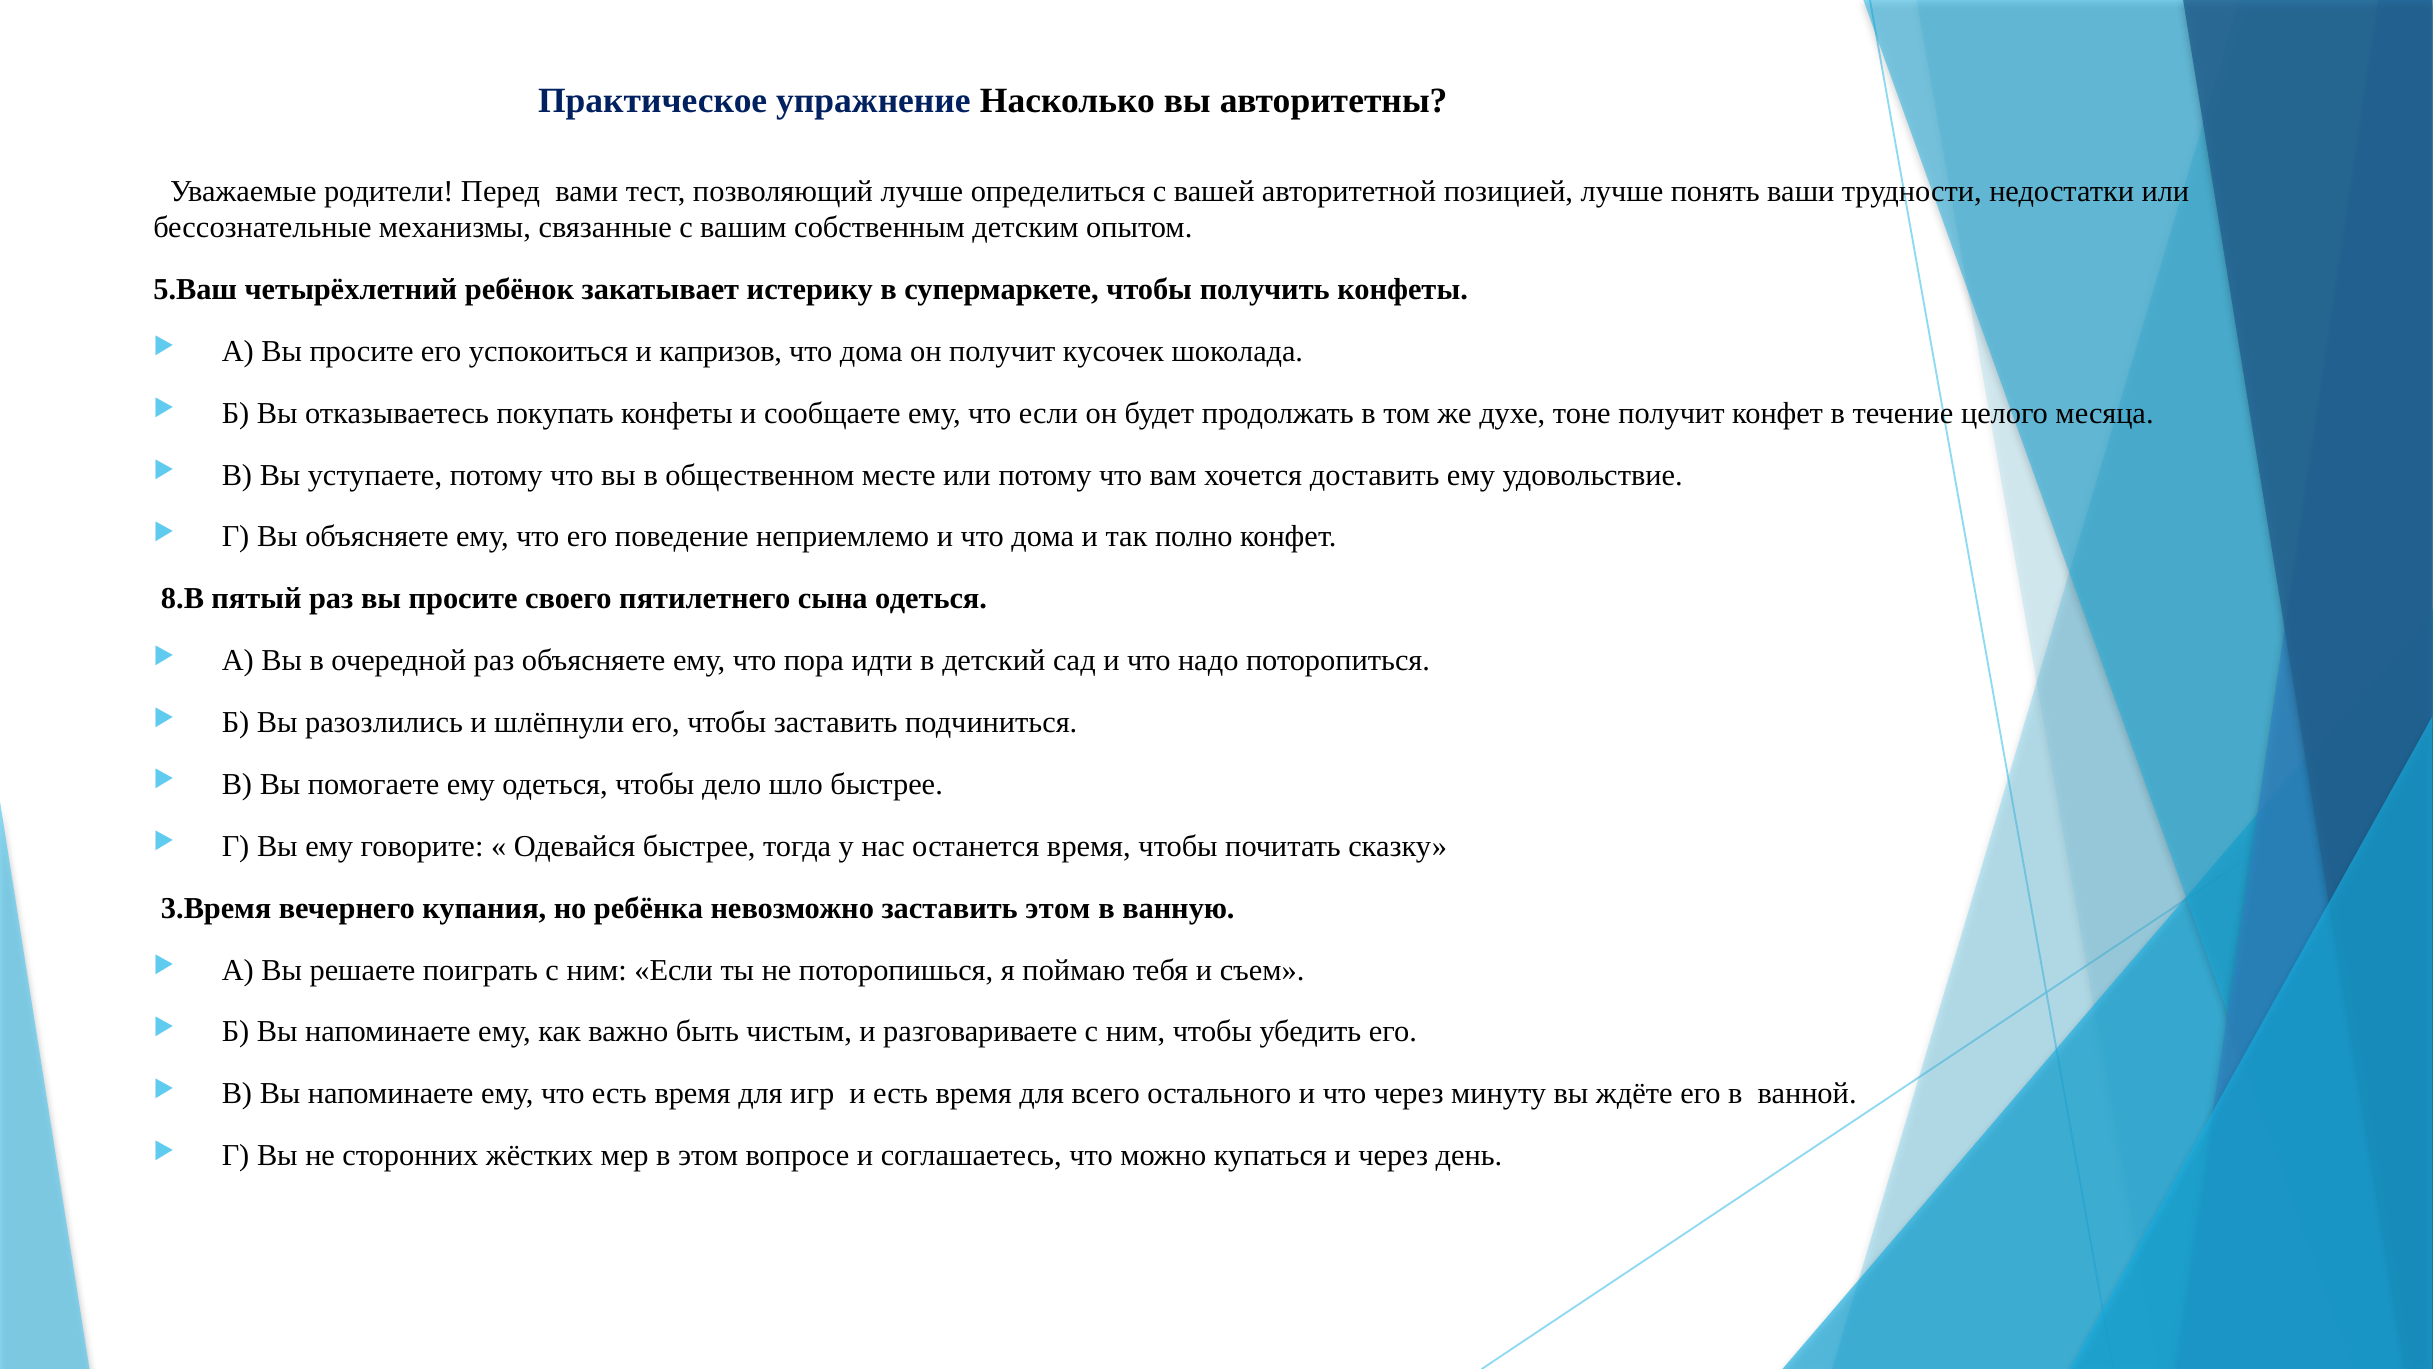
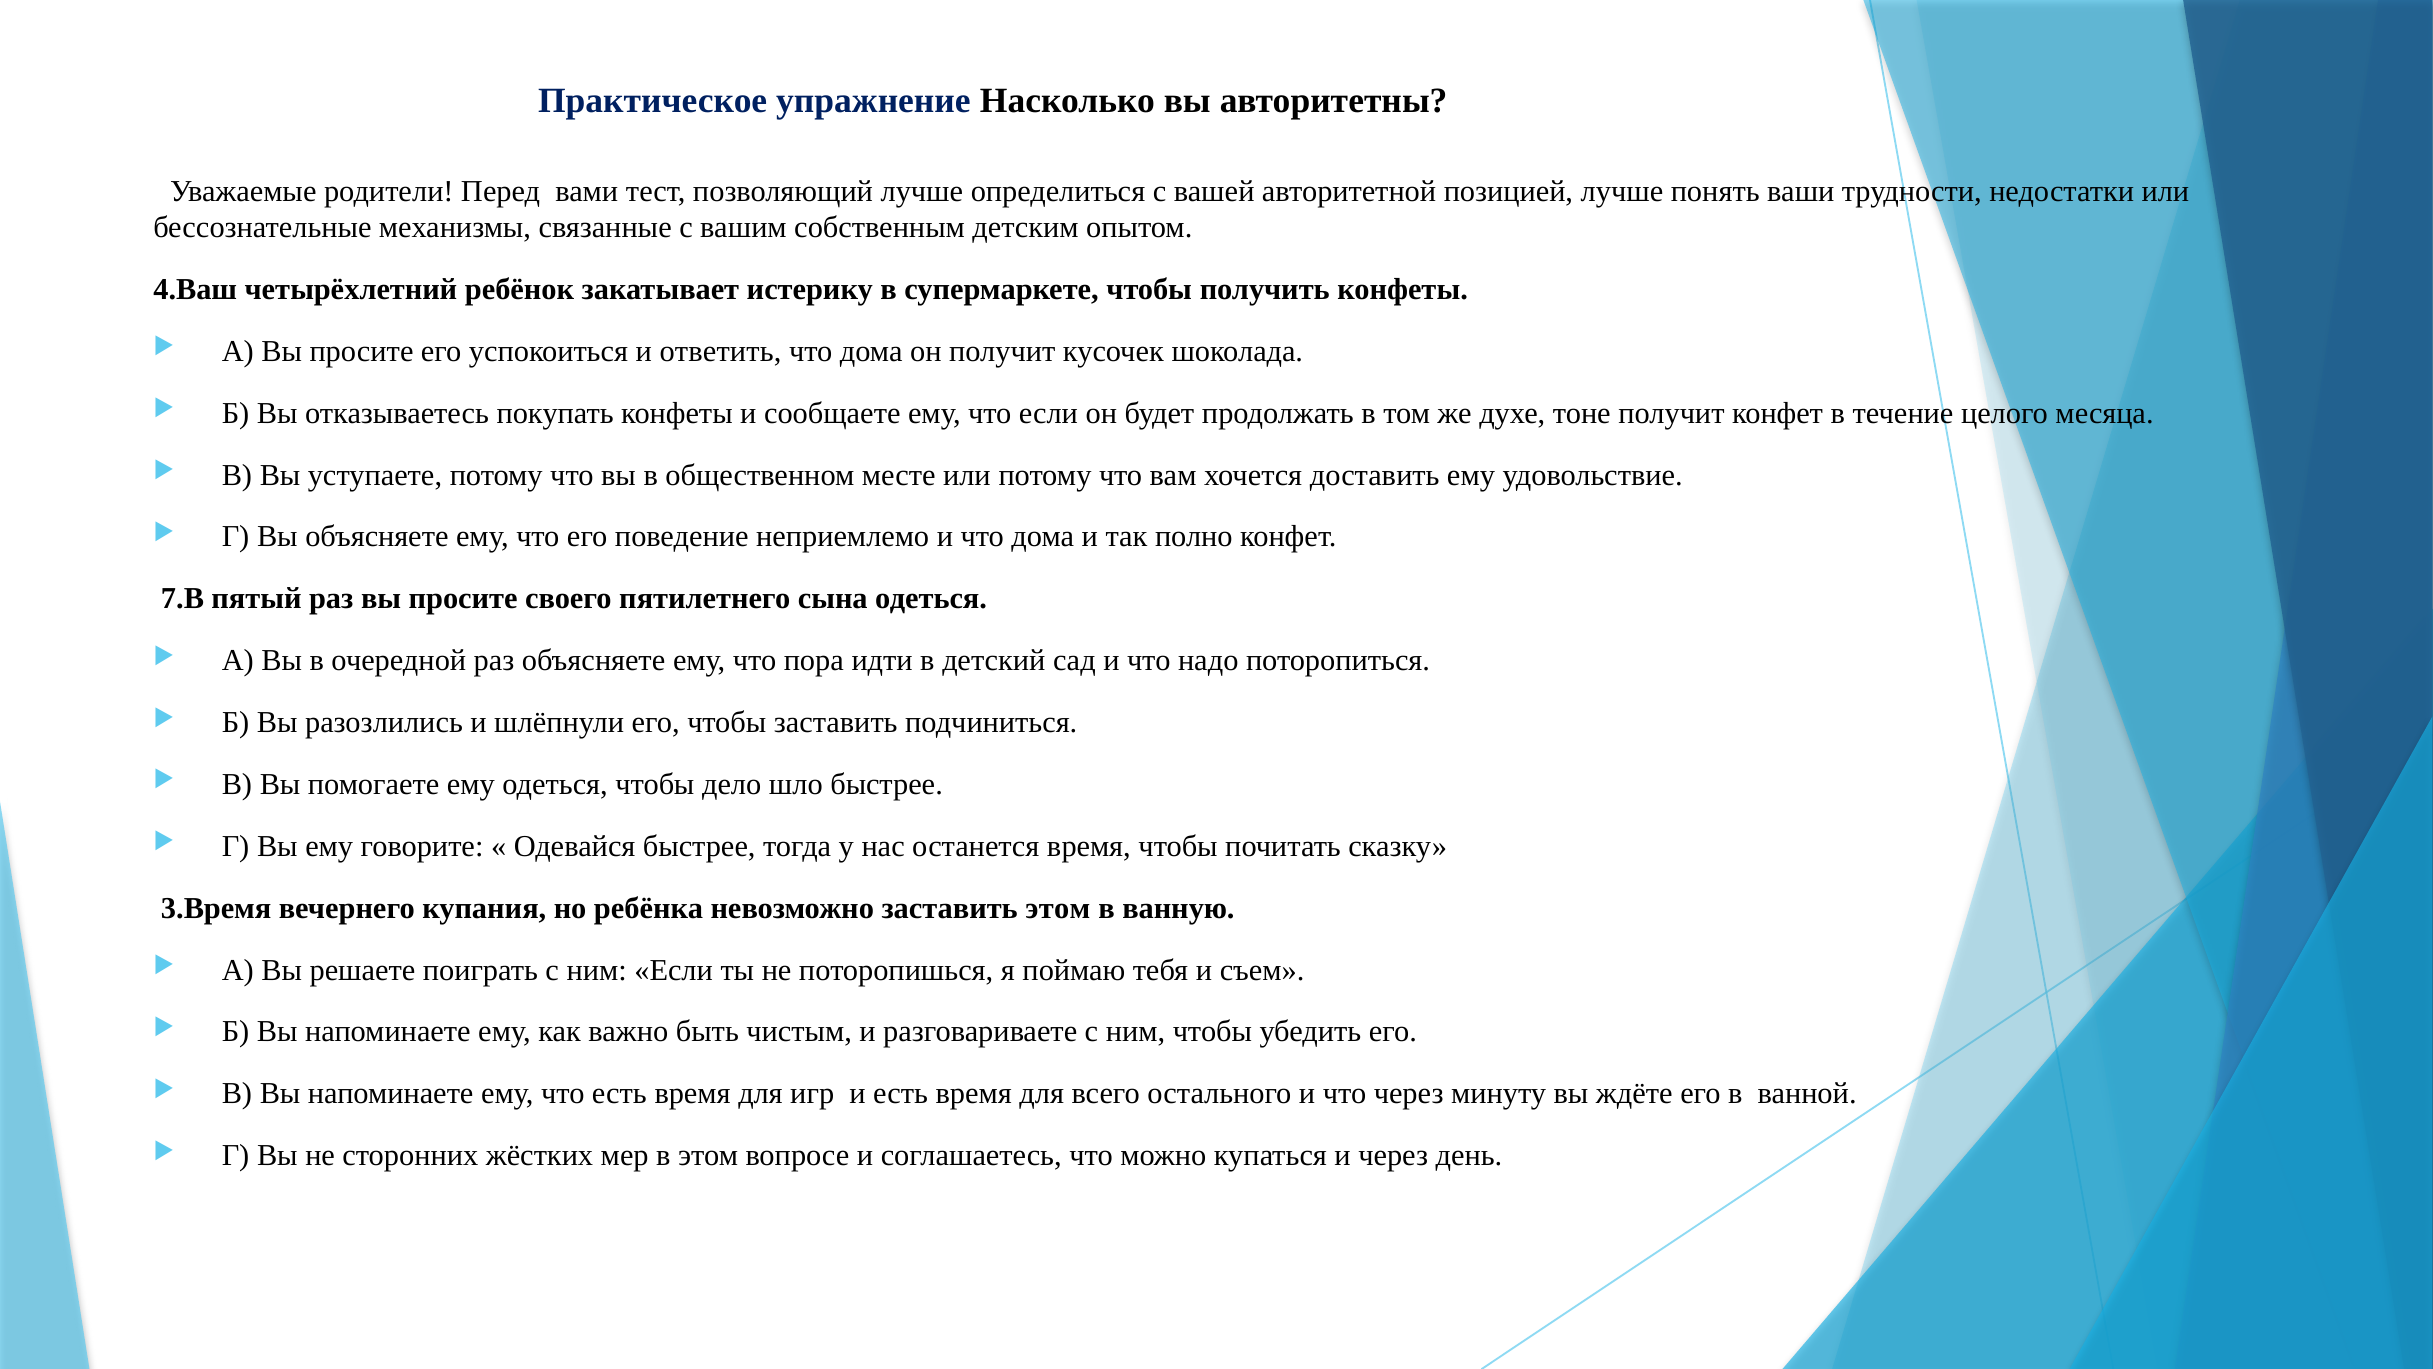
5.Ваш: 5.Ваш -> 4.Ваш
капризов: капризов -> ответить
8.В: 8.В -> 7.В
